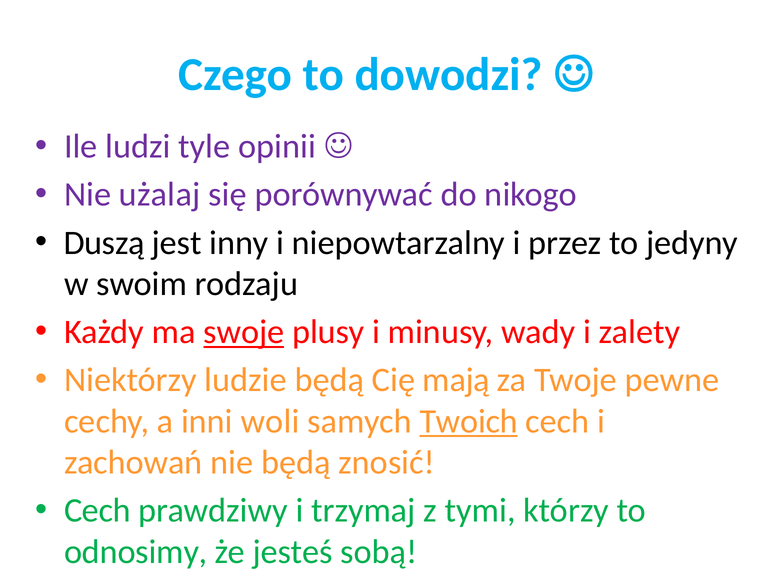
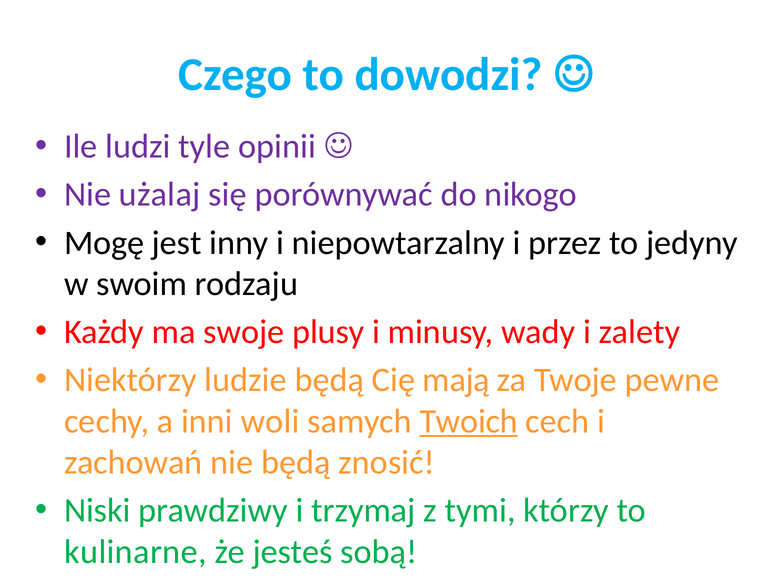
Duszą: Duszą -> Mogę
swoje underline: present -> none
Cech at (97, 511): Cech -> Niski
odnosimy: odnosimy -> kulinarne
